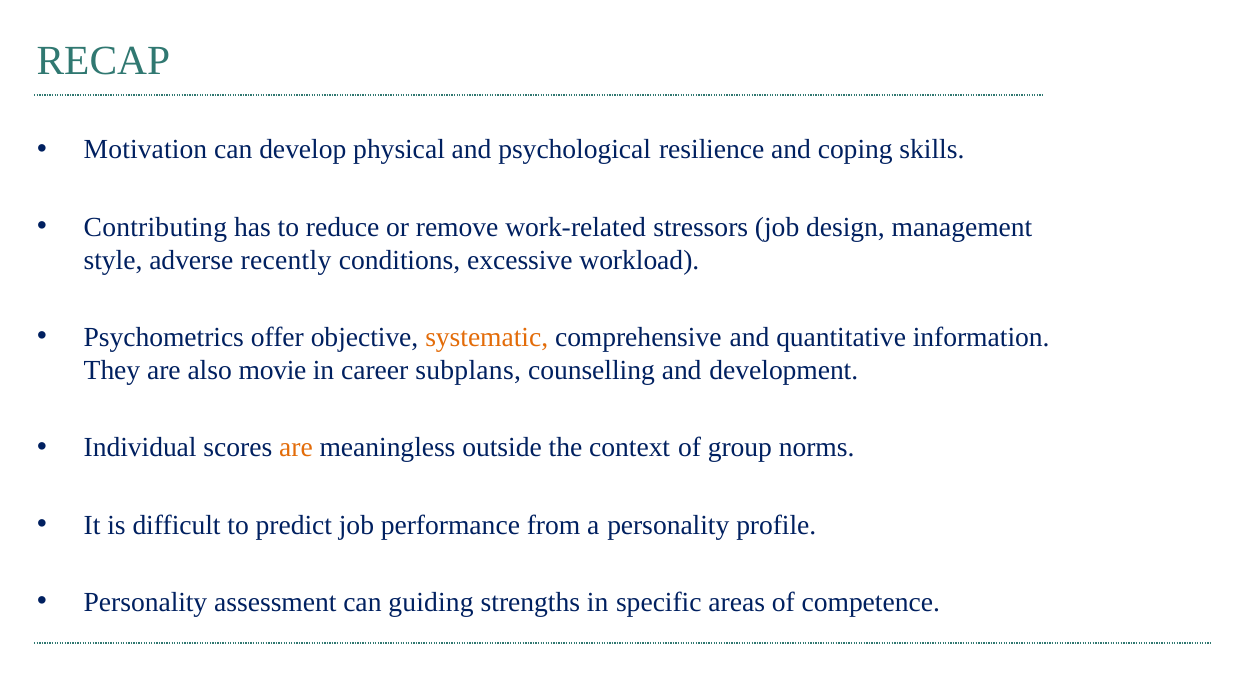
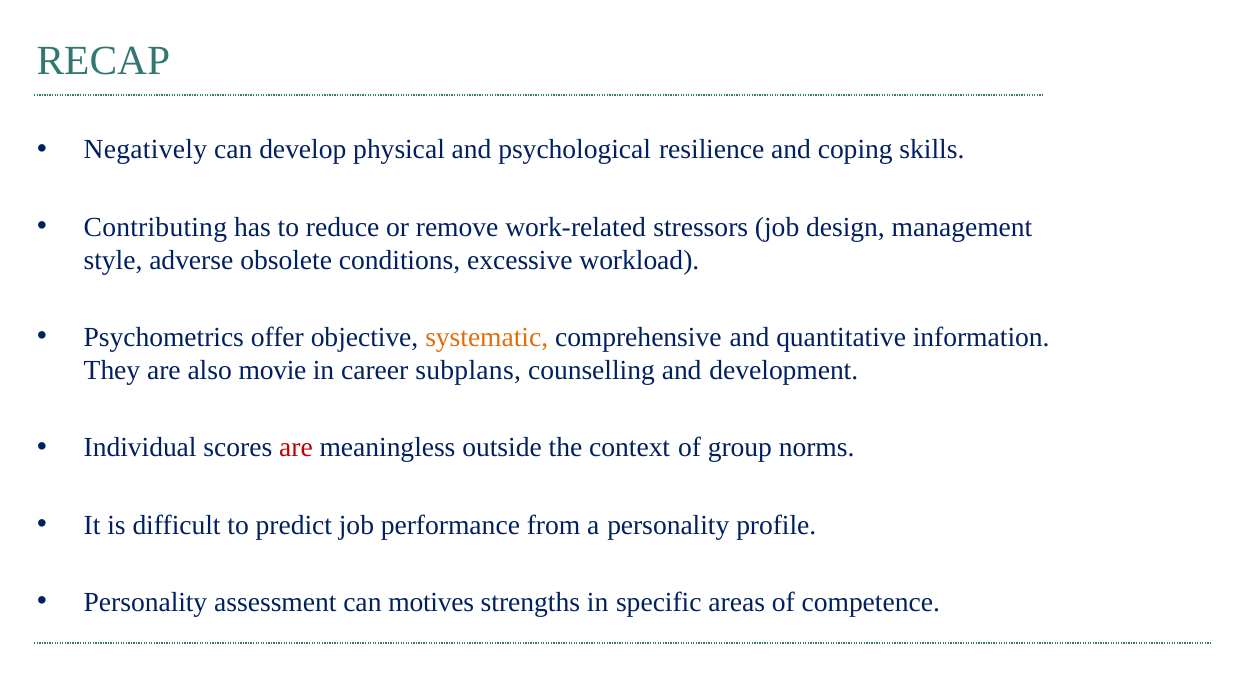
Motivation: Motivation -> Negatively
recently: recently -> obsolete
are at (296, 448) colour: orange -> red
guiding: guiding -> motives
